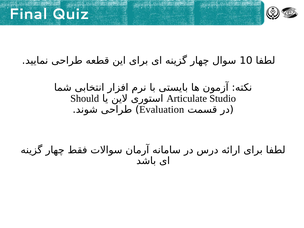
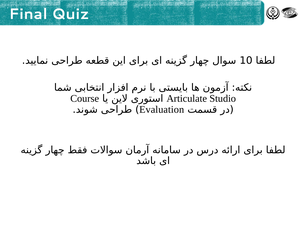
Should: Should -> Course
